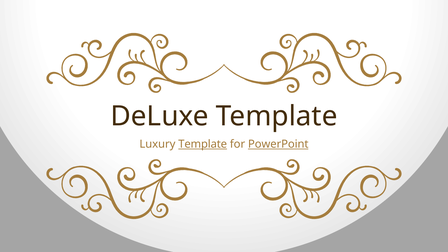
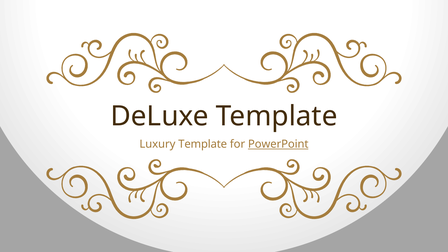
Template at (203, 144) underline: present -> none
